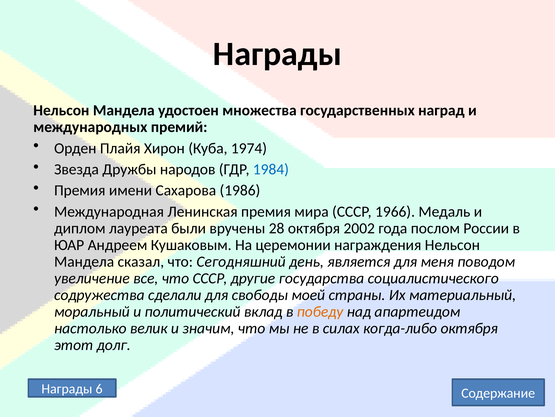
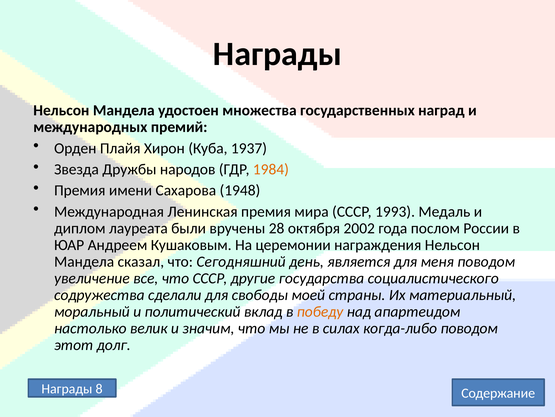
1974: 1974 -> 1937
1984 colour: blue -> orange
1986: 1986 -> 1948
1966: 1966 -> 1993
когда-либо октября: октября -> поводом
6: 6 -> 8
